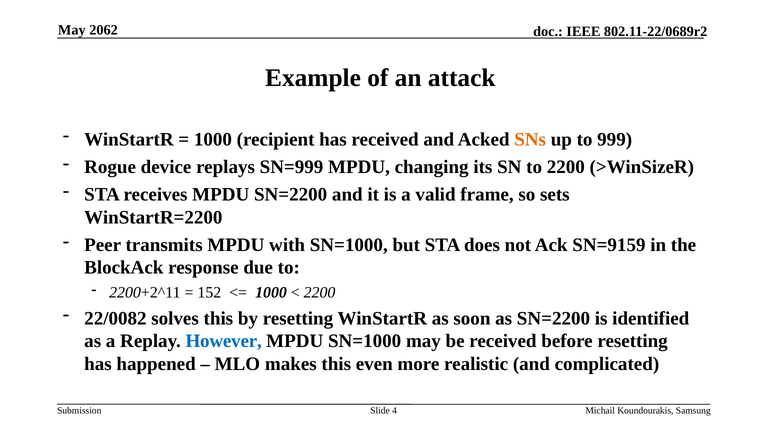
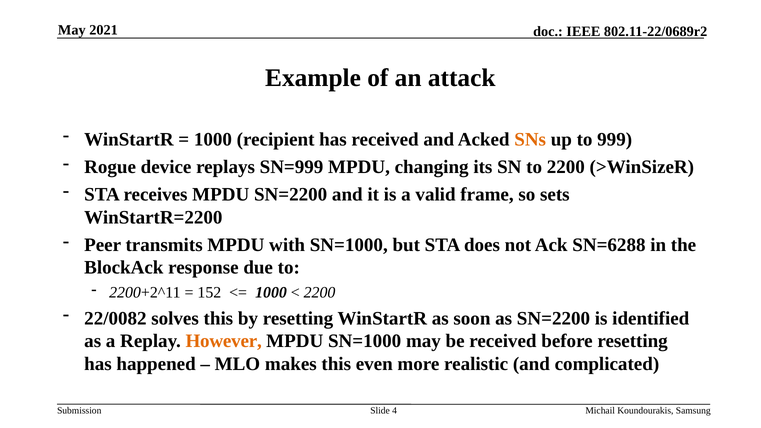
2062: 2062 -> 2021
SN=9159: SN=9159 -> SN=6288
However colour: blue -> orange
